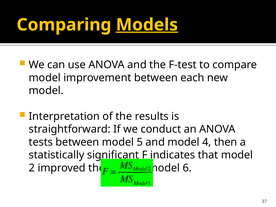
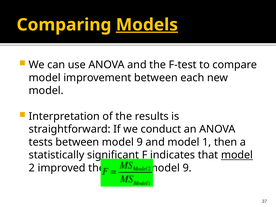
between model 5: 5 -> 9
4: 4 -> 1
model at (237, 155) underline: none -> present
6 at (187, 168): 6 -> 9
